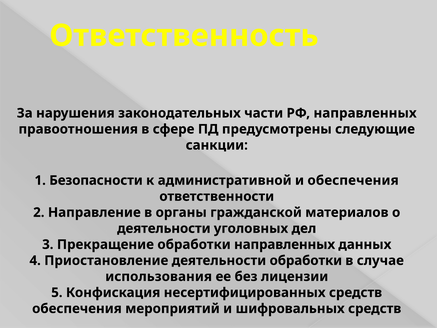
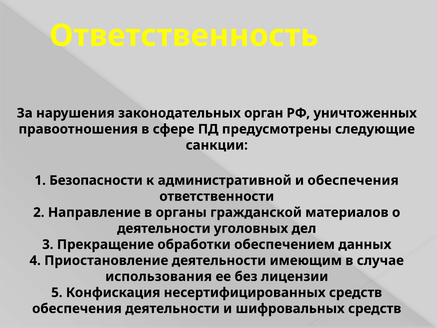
части: части -> орган
РФ направленных: направленных -> уничтоженных
обработки направленных: направленных -> обеспечением
деятельности обработки: обработки -> имеющим
обеспечения мероприятий: мероприятий -> деятельности
